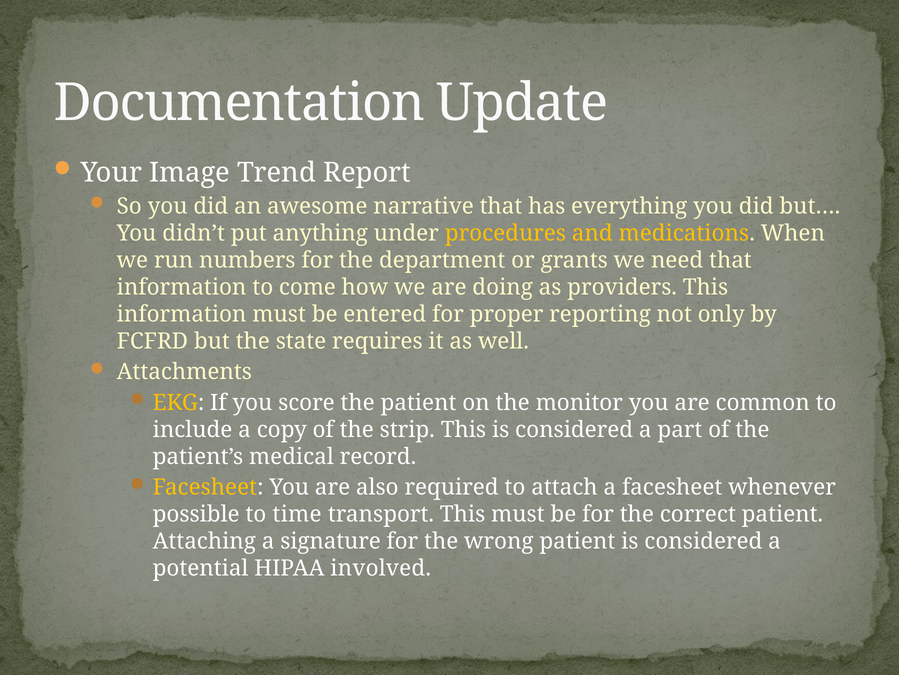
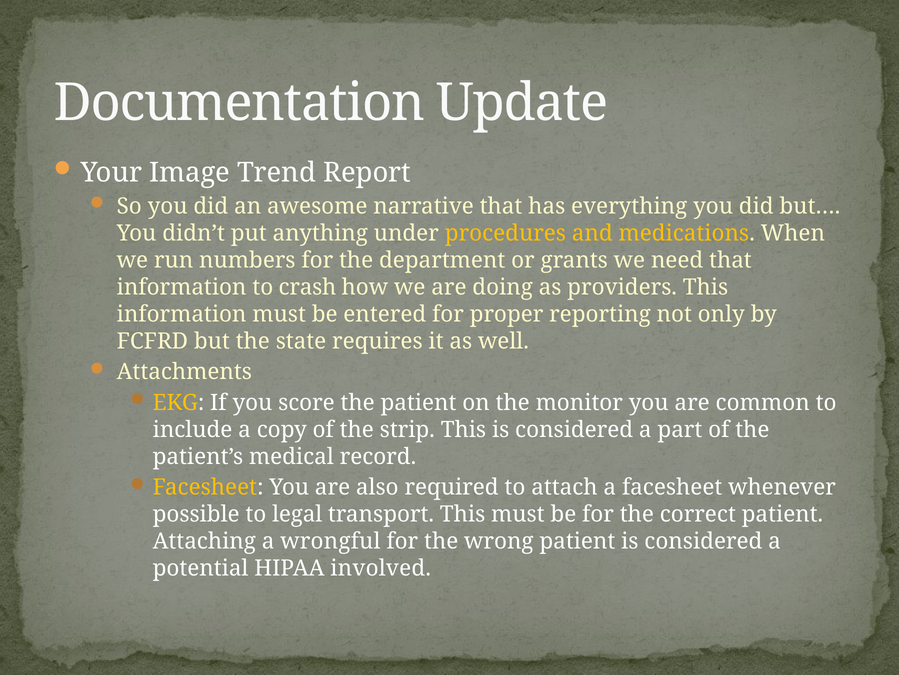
come: come -> crash
time: time -> legal
signature: signature -> wrongful
